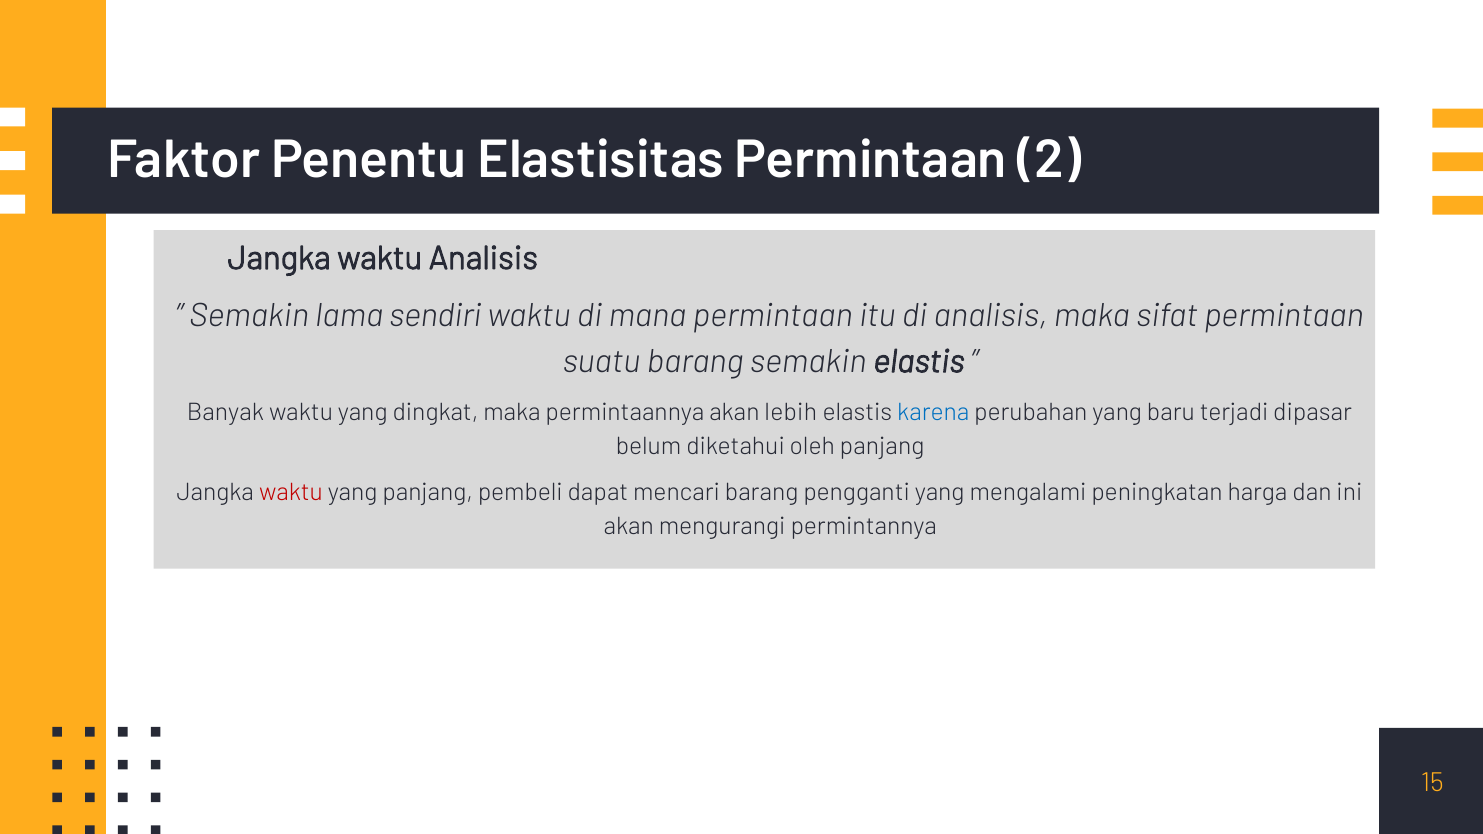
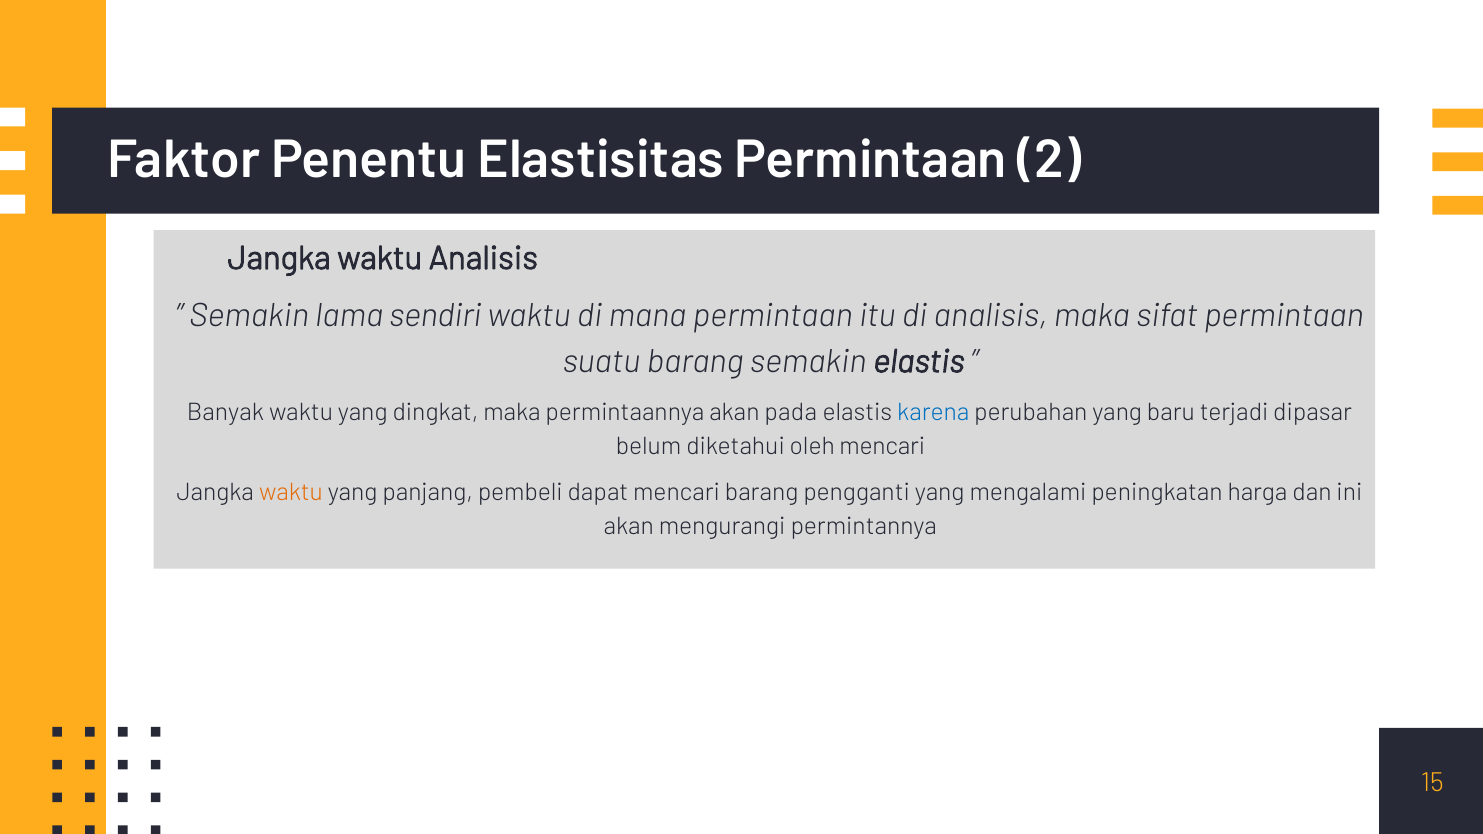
lebih: lebih -> pada
oleh panjang: panjang -> mencari
waktu at (291, 493) colour: red -> orange
